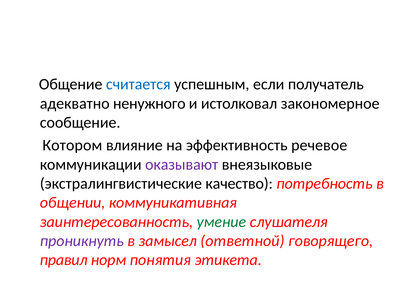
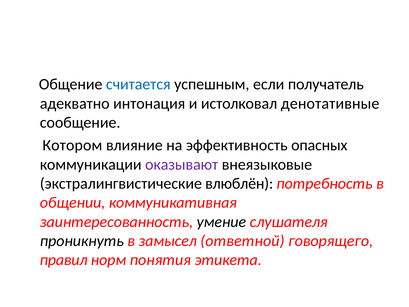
ненужного: ненужного -> интонация
закономерное: закономерное -> денотативные
речевое: речевое -> опасных
качество: качество -> влюблён
умение colour: green -> black
проникнуть colour: purple -> black
